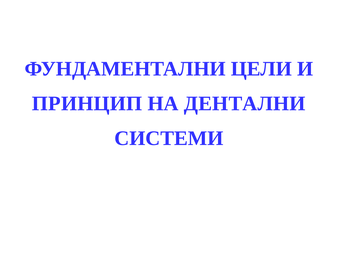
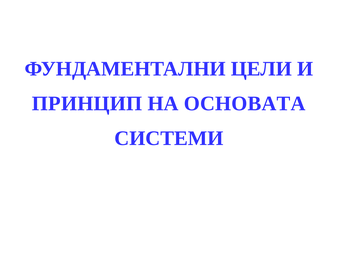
ДЕНТАЛНИ: ДЕНТАЛНИ -> ОСНОВАТА
